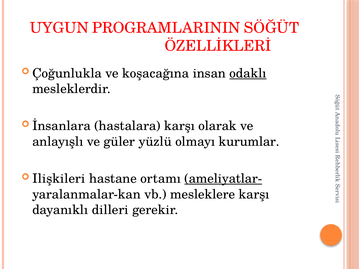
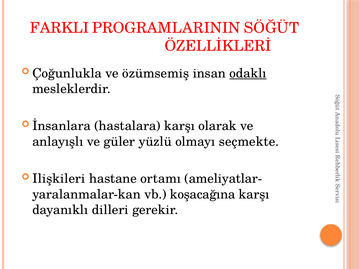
UYGUN: UYGUN -> FARKLI
koşacağına: koşacağına -> özümsemiş
kurumlar: kurumlar -> seçmekte
ameliyatlar- underline: present -> none
mesleklere: mesleklere -> koşacağına
